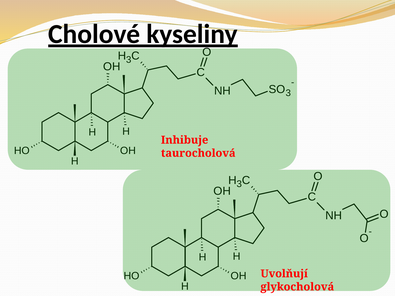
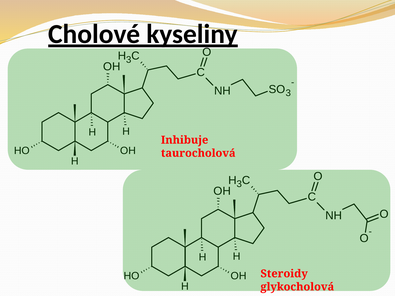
Uvolňují: Uvolňují -> Steroidy
